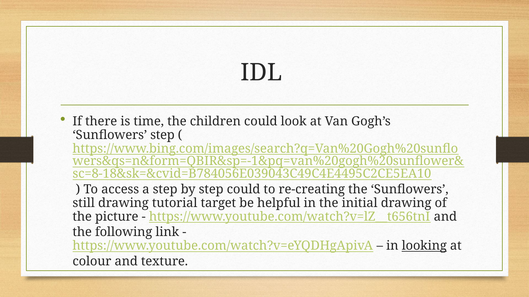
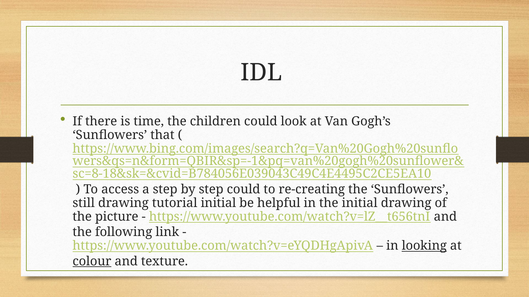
Sunflowers step: step -> that
tutorial target: target -> initial
colour underline: none -> present
